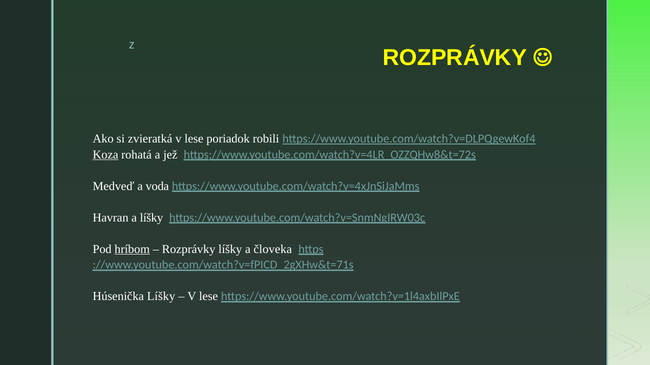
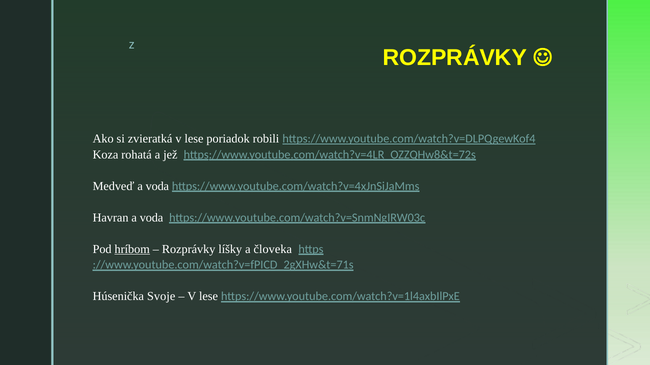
Koza underline: present -> none
Havran a líšky: líšky -> voda
Húsenička Líšky: Líšky -> Svoje
